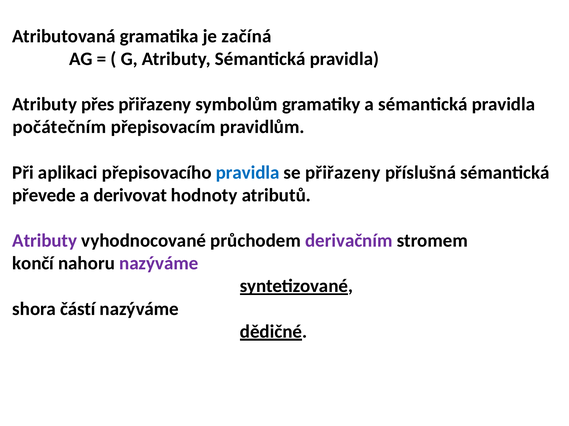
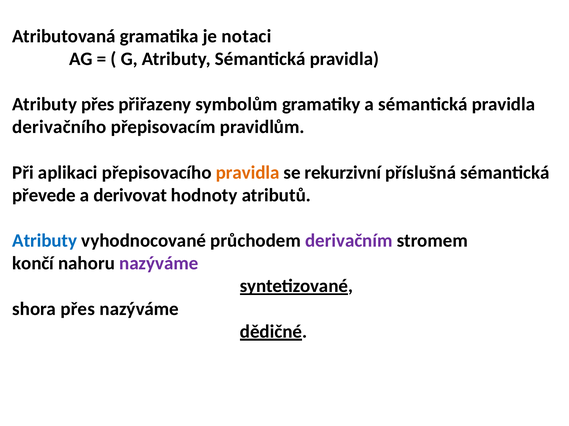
začíná: začíná -> notaci
počátečním: počátečním -> derivačního
pravidla at (248, 173) colour: blue -> orange
se přiřazeny: přiřazeny -> rekurzivní
Atributy at (45, 241) colour: purple -> blue
shora částí: částí -> přes
